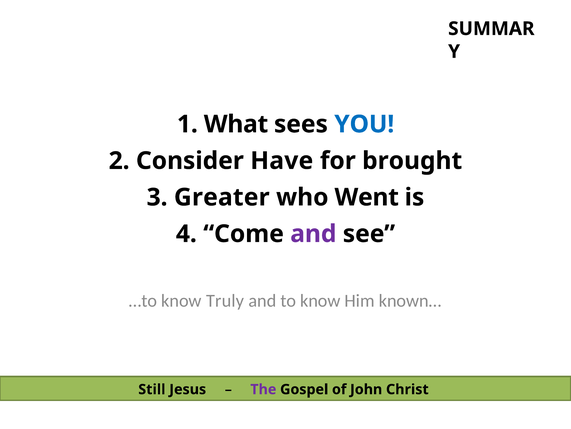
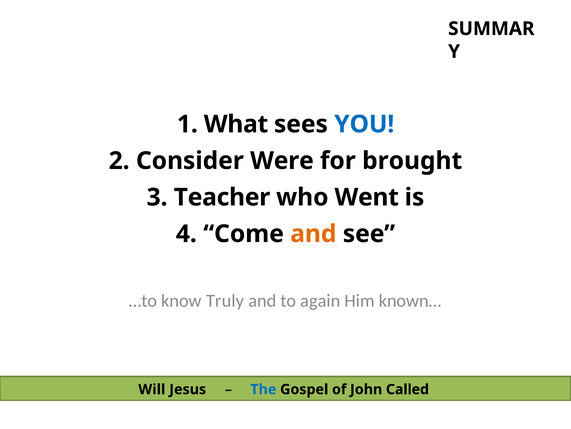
Have: Have -> Were
Greater: Greater -> Teacher
and at (313, 233) colour: purple -> orange
to know: know -> again
Still: Still -> Will
The colour: purple -> blue
Christ: Christ -> Called
